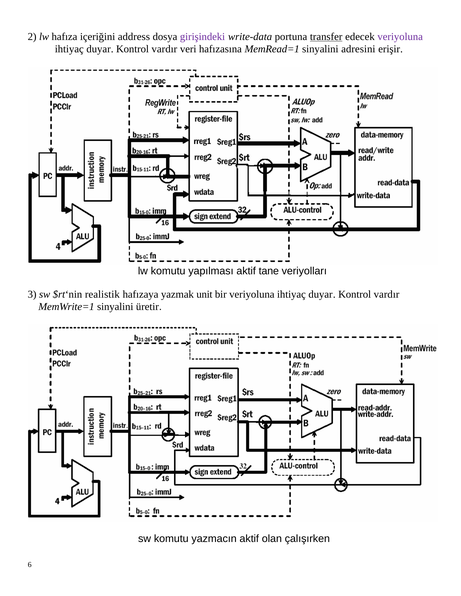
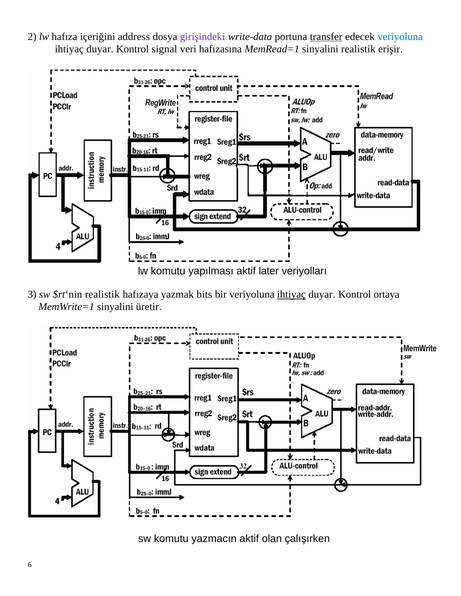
veriyoluna at (400, 37) colour: purple -> blue
vardır at (164, 49): vardır -> signal
sinyalini adresini: adresini -> realistik
tane: tane -> later
unit: unit -> bits
ihtiyaç at (291, 295) underline: none -> present
vardır at (387, 295): vardır -> ortaya
